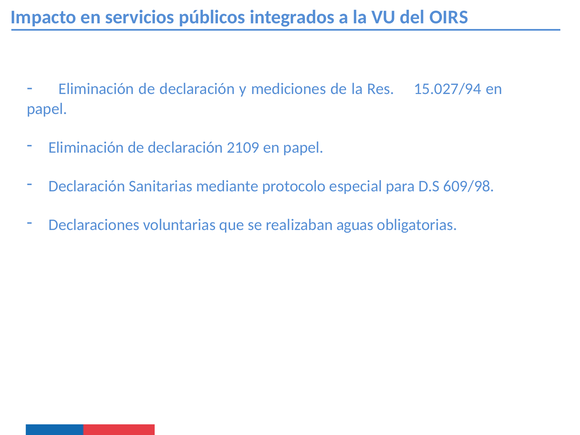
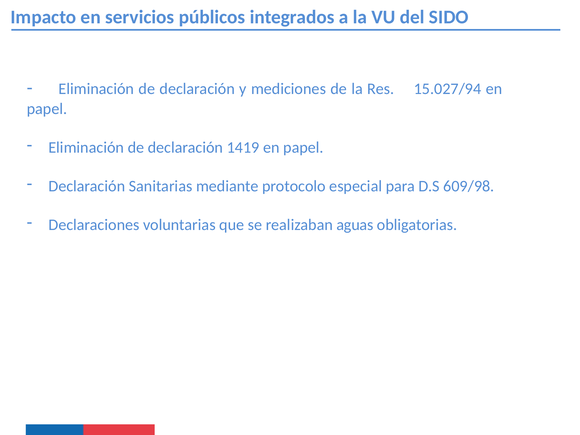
OIRS: OIRS -> SIDO
2109: 2109 -> 1419
